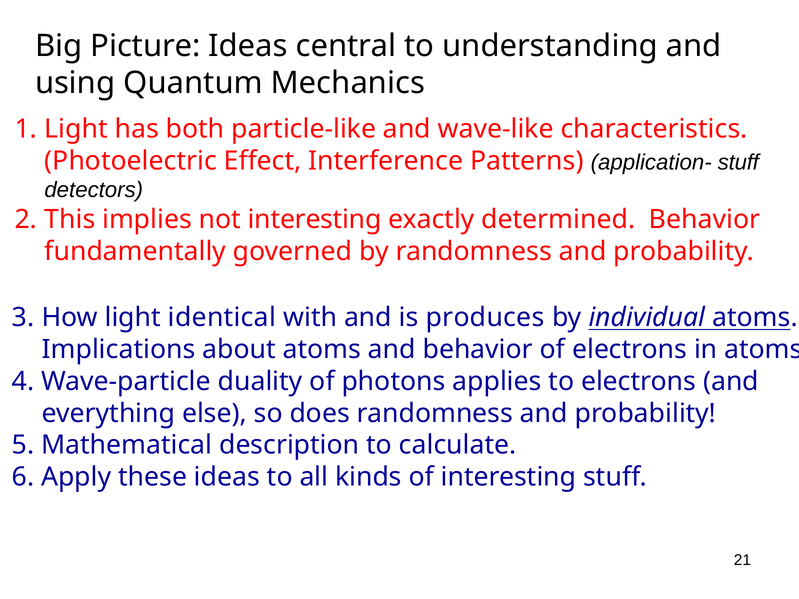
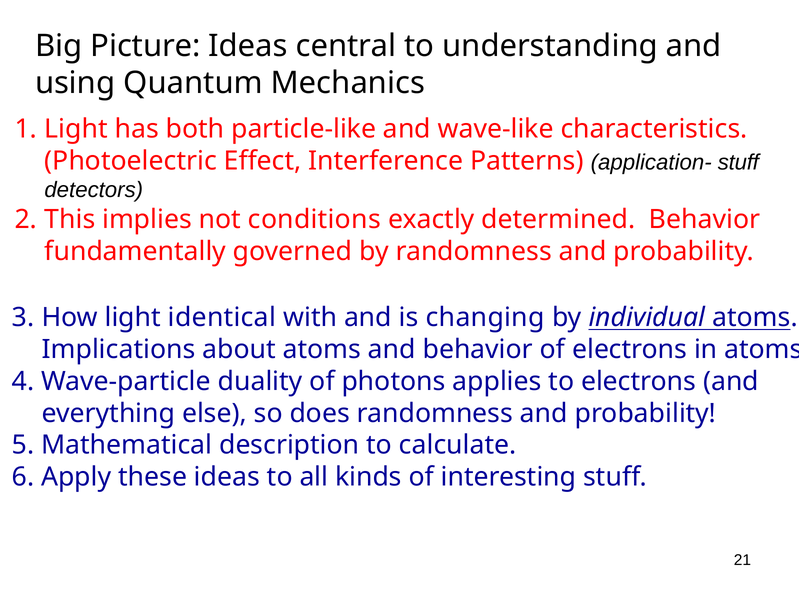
not interesting: interesting -> conditions
produces: produces -> changing
